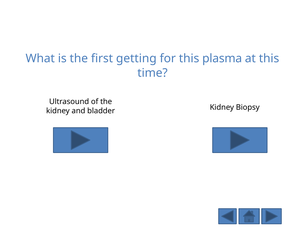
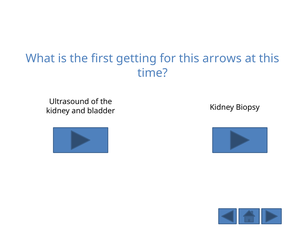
plasma: plasma -> arrows
